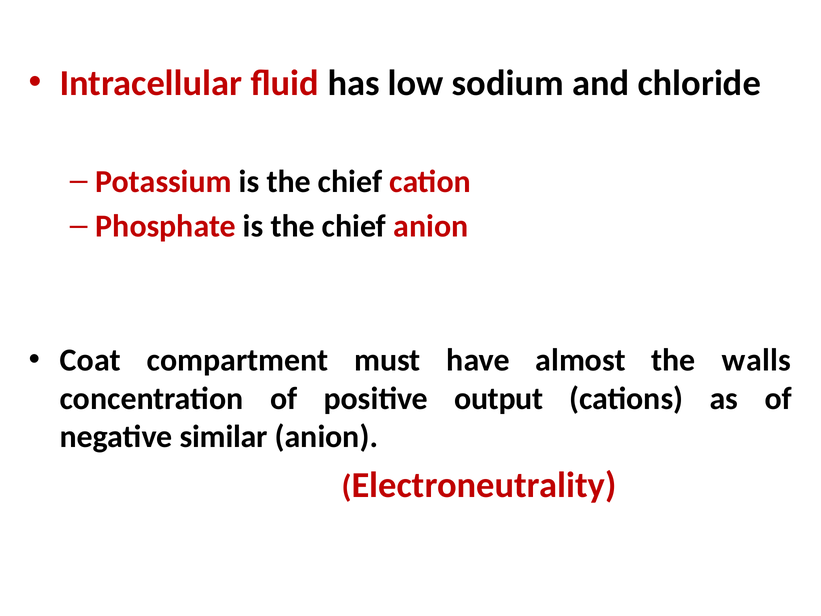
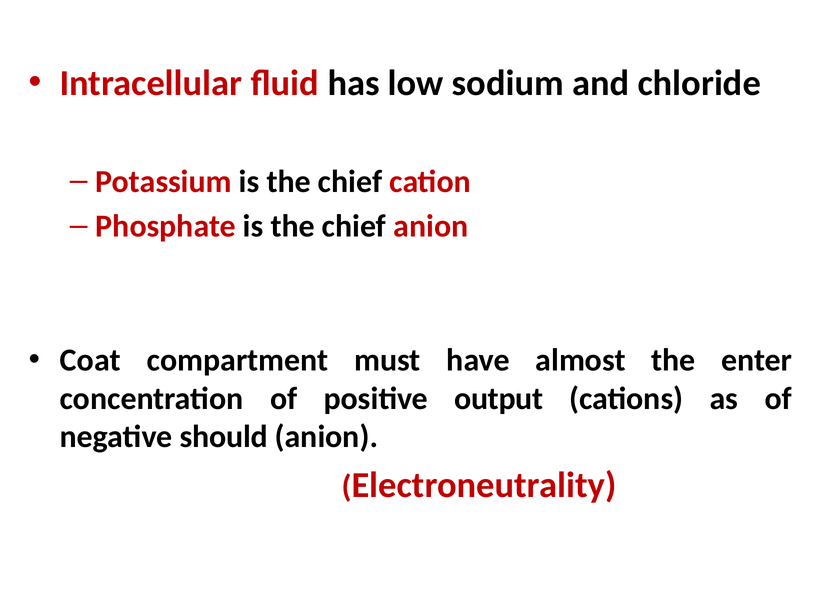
walls: walls -> enter
similar: similar -> should
